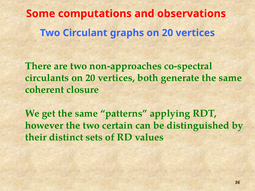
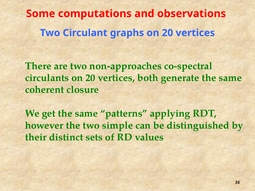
certain: certain -> simple
